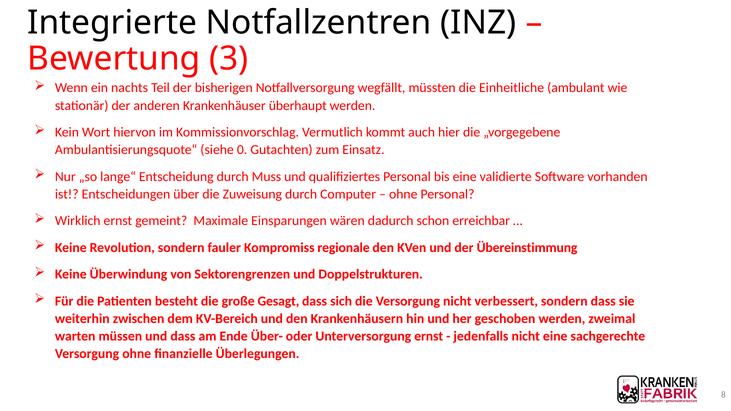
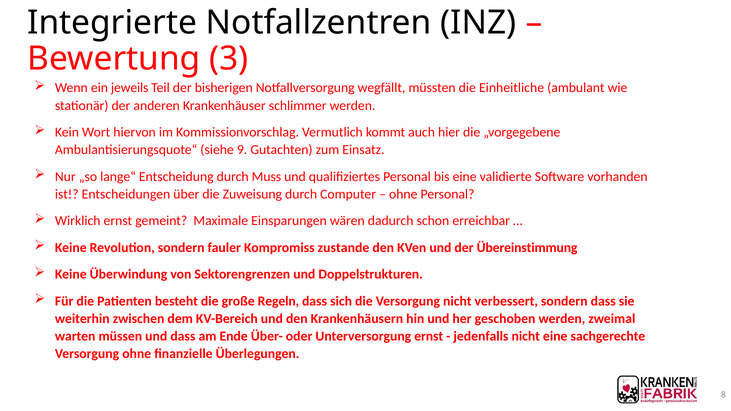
nachts: nachts -> jeweils
überhaupt: überhaupt -> schlimmer
0: 0 -> 9
regionale: regionale -> zustande
Gesagt: Gesagt -> Regeln
